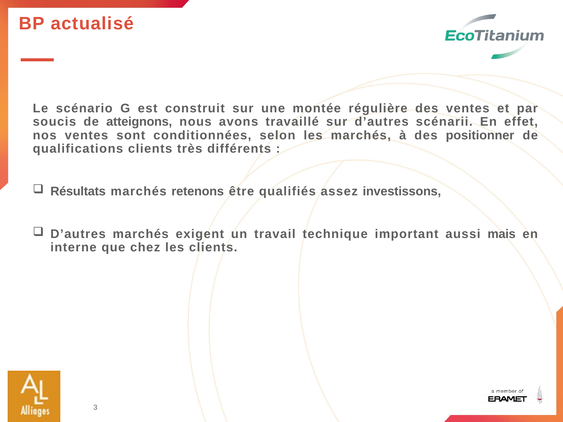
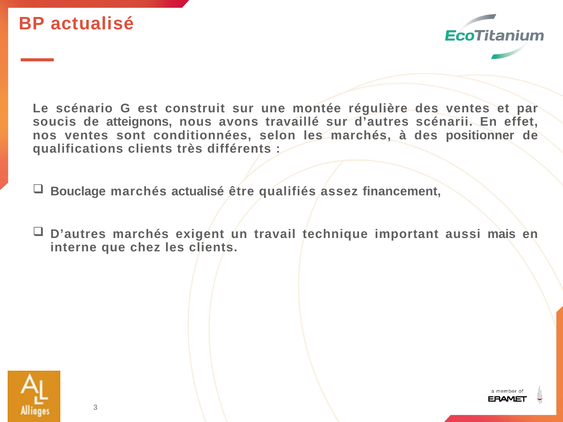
Résultats: Résultats -> Bouclage
marchés retenons: retenons -> actualisé
investissons: investissons -> financement
